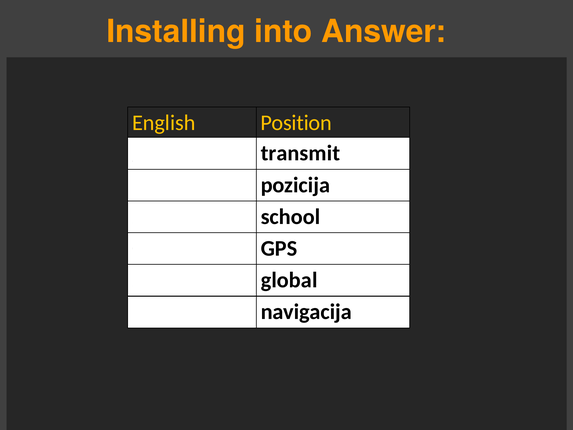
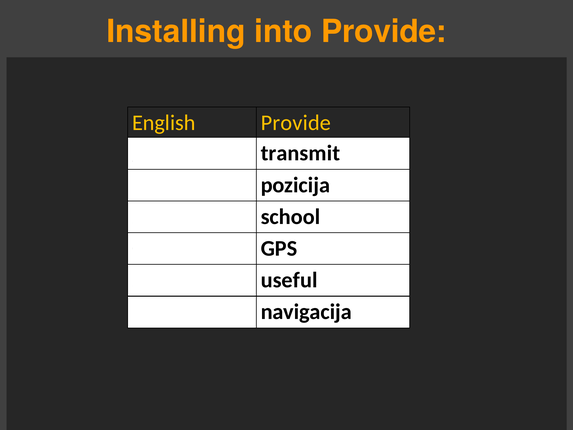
into Answer: Answer -> Provide
English Position: Position -> Provide
global at (289, 280): global -> useful
